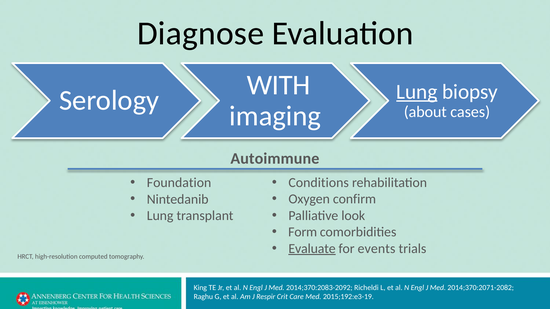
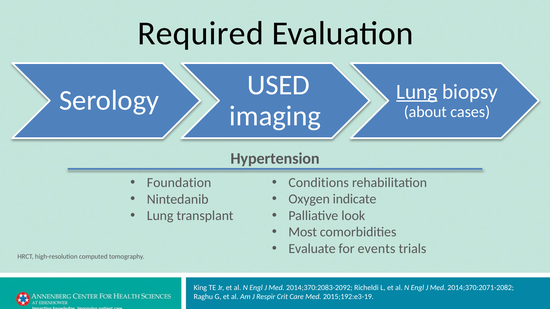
Diagnose: Diagnose -> Required
WITH: WITH -> USED
Autoimmune: Autoimmune -> Hypertension
confirm: confirm -> indicate
Form: Form -> Most
Evaluate underline: present -> none
